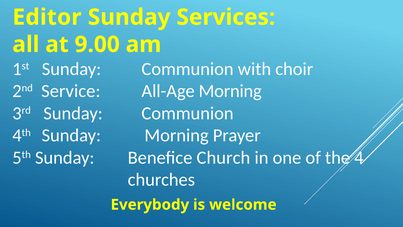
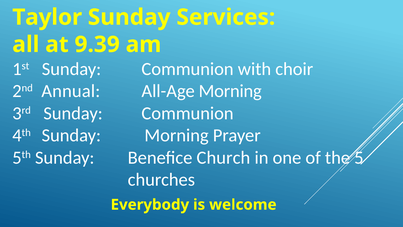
Editor: Editor -> Taylor
9.00: 9.00 -> 9.39
Service: Service -> Annual
4: 4 -> 5
